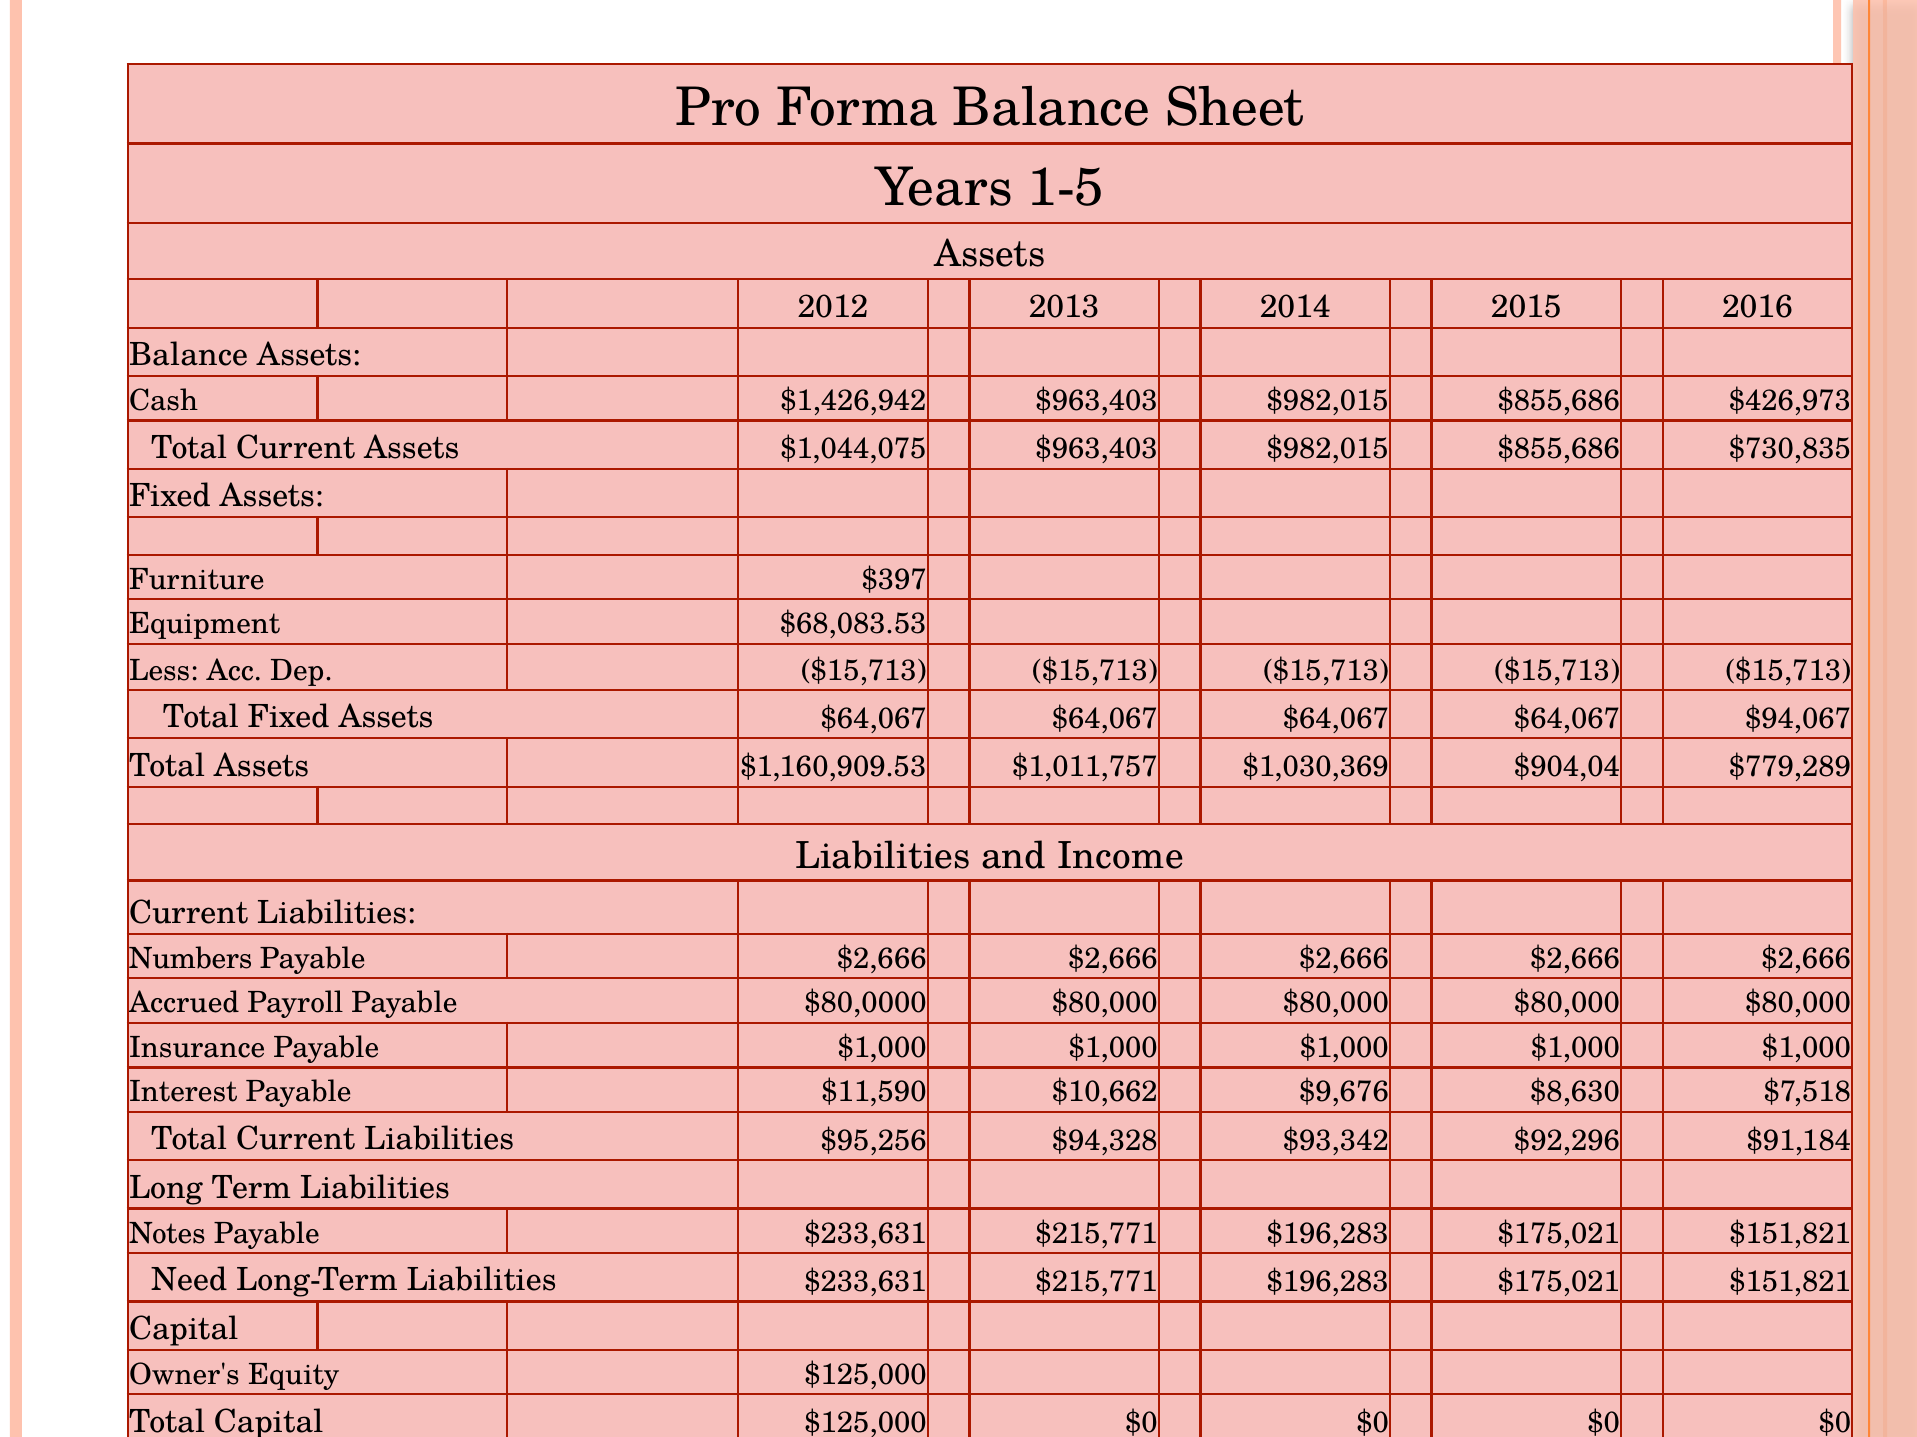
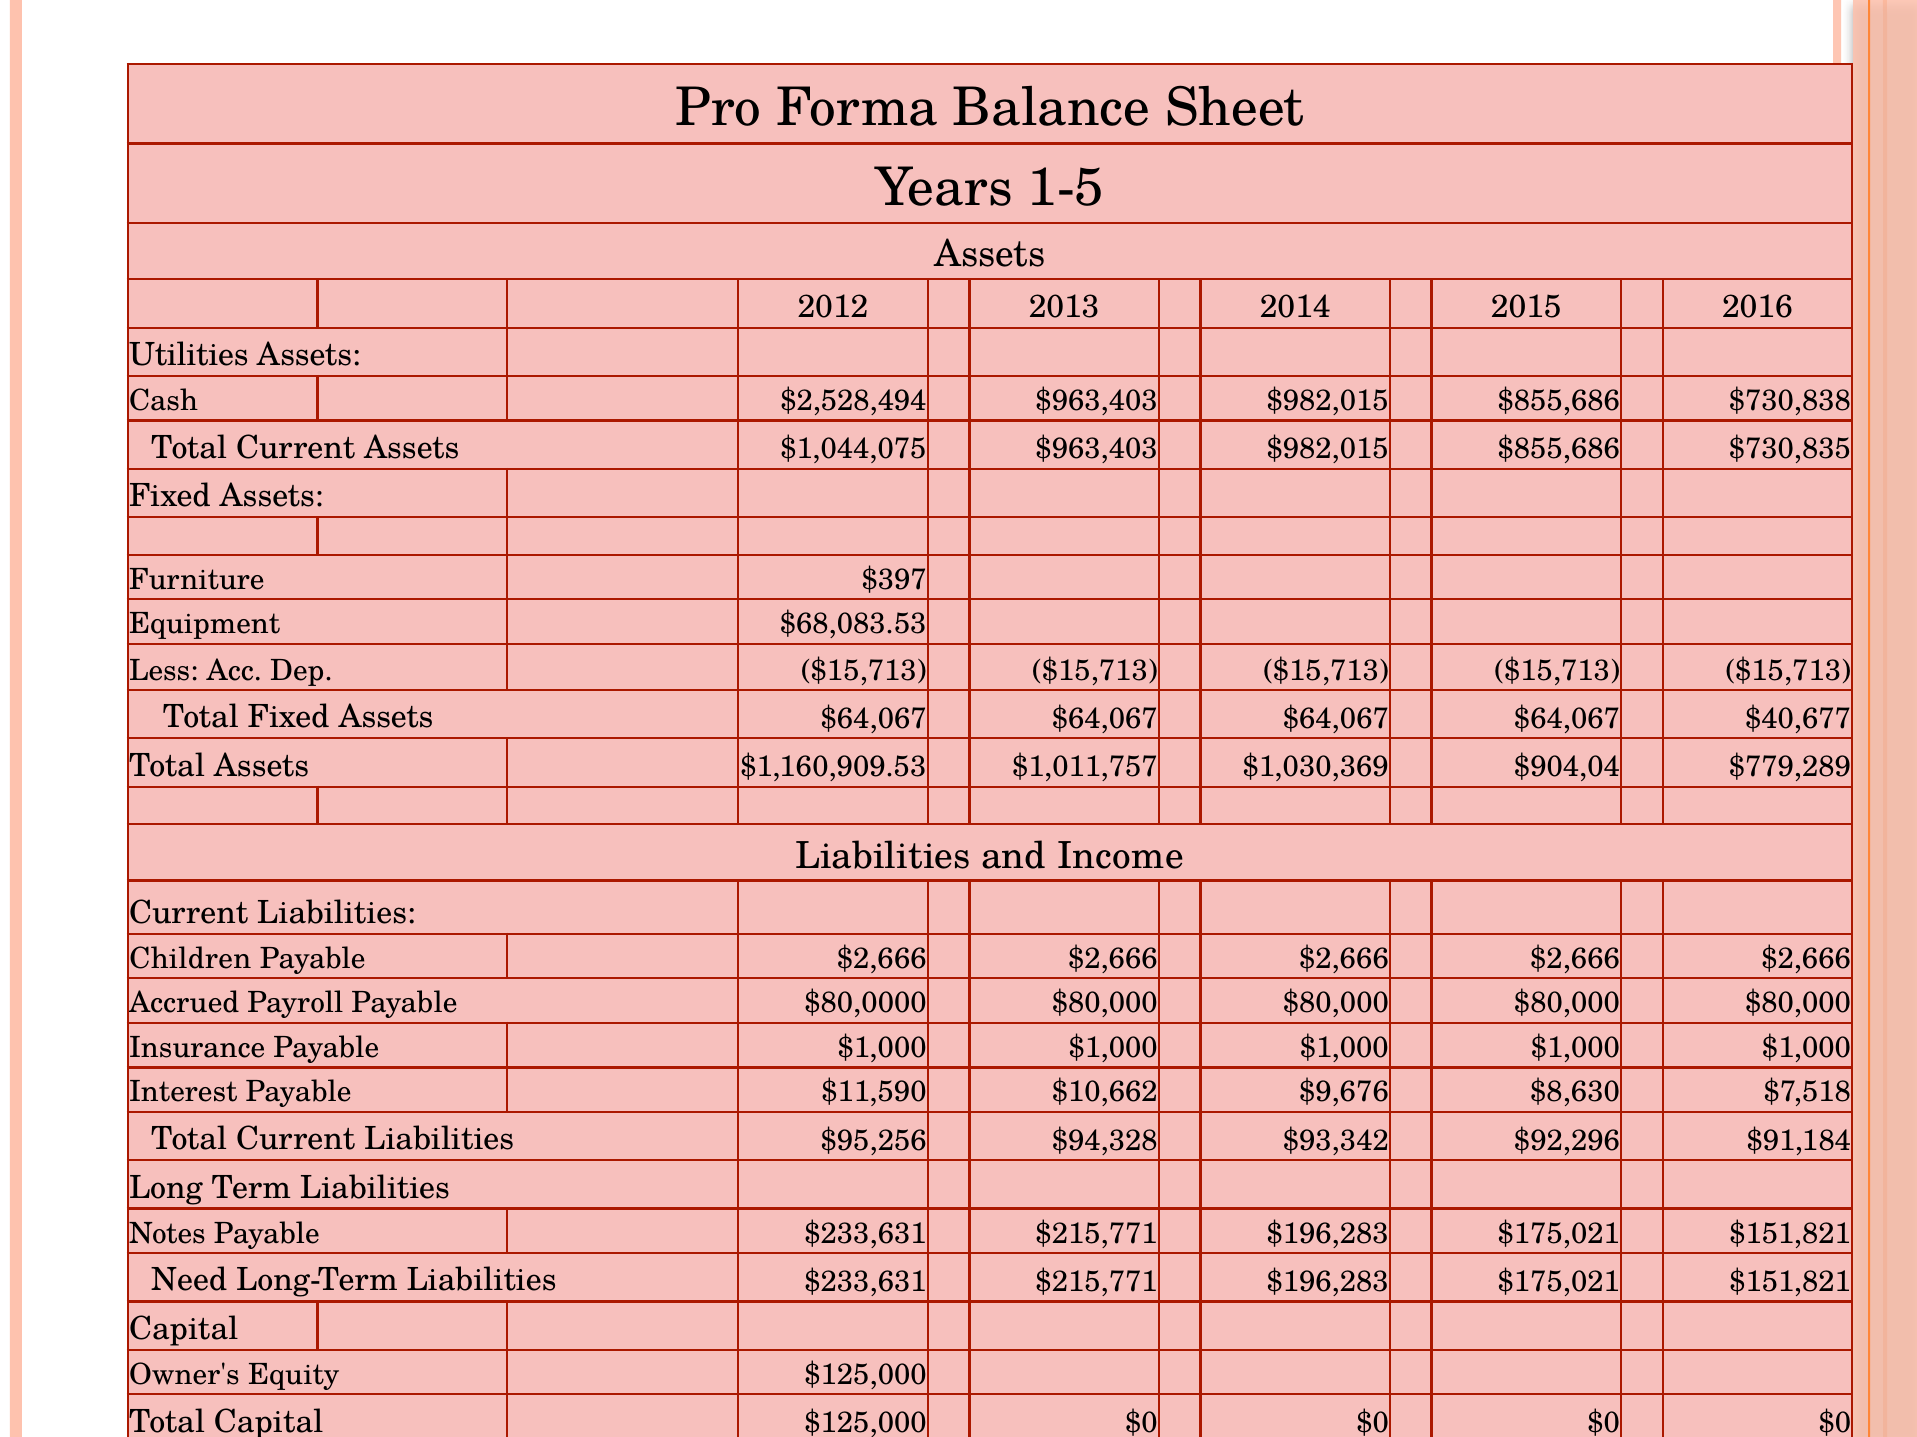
Balance at (189, 355): Balance -> Utilities
$1,426,942: $1,426,942 -> $2,528,494
$426,973: $426,973 -> $730,838
$94,067: $94,067 -> $40,677
Numbers: Numbers -> Children
